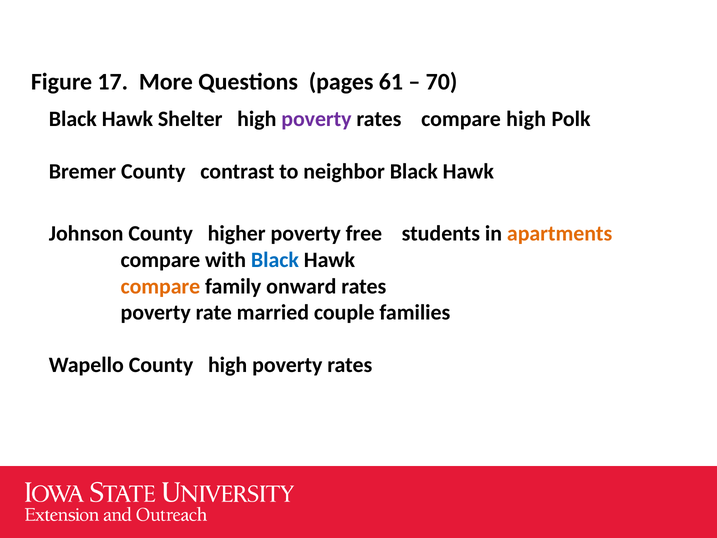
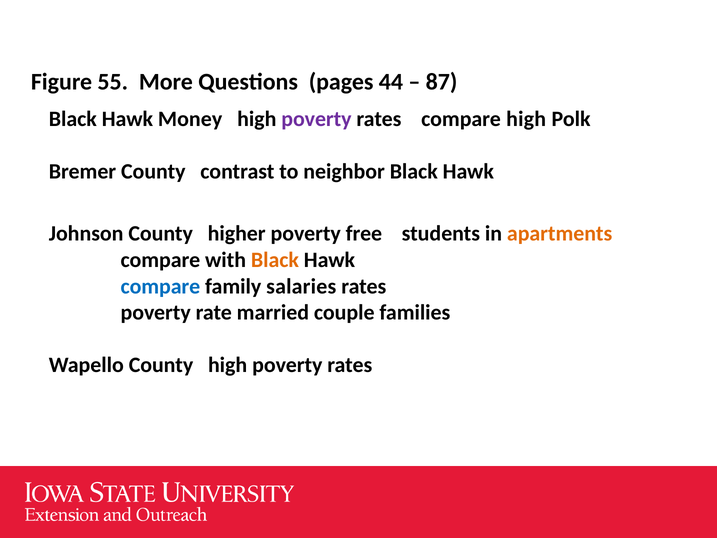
17: 17 -> 55
61: 61 -> 44
70: 70 -> 87
Shelter: Shelter -> Money
Black at (275, 260) colour: blue -> orange
compare at (160, 286) colour: orange -> blue
onward: onward -> salaries
